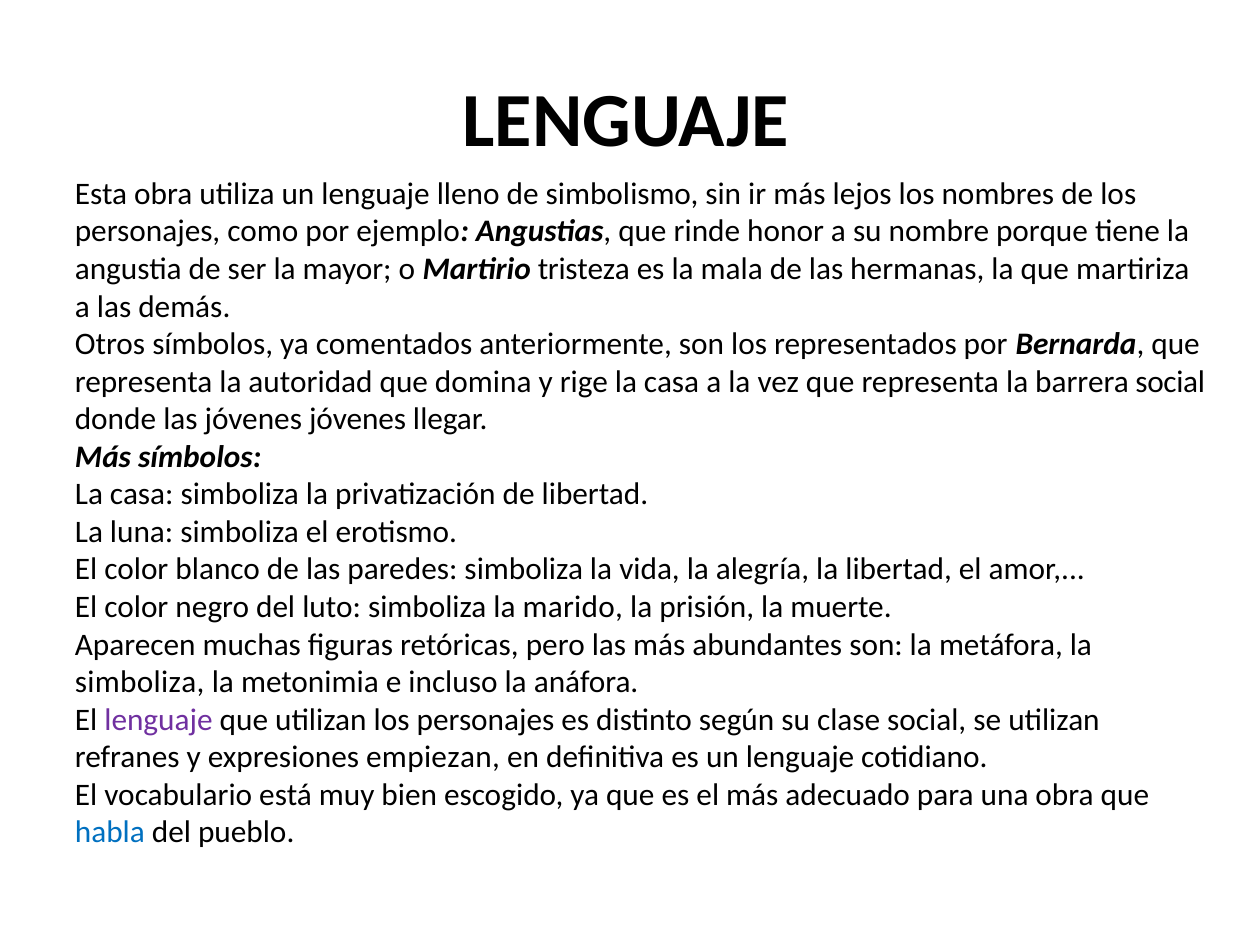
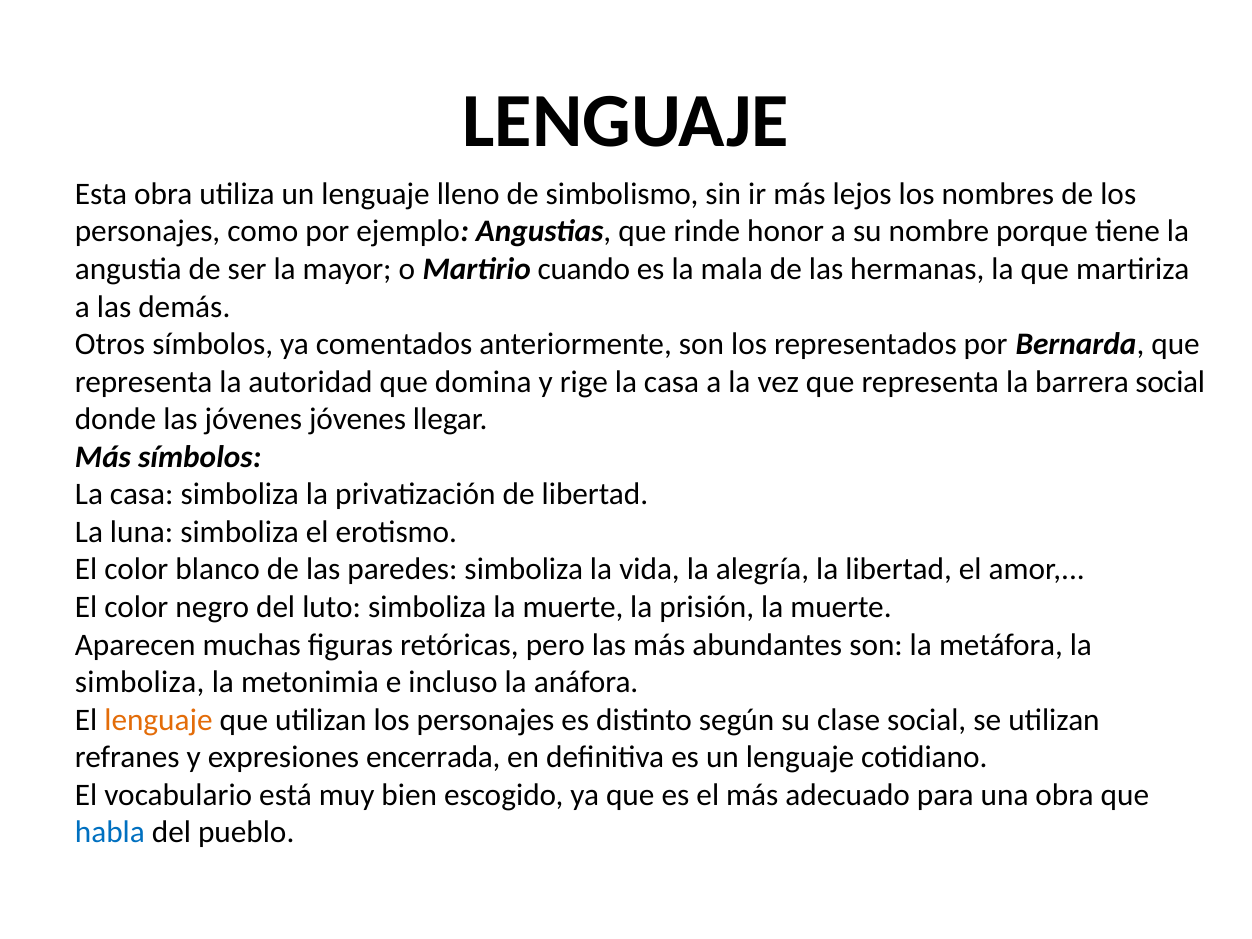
tristeza: tristeza -> cuando
simboliza la marido: marido -> muerte
lenguaje at (158, 720) colour: purple -> orange
empiezan: empiezan -> encerrada
